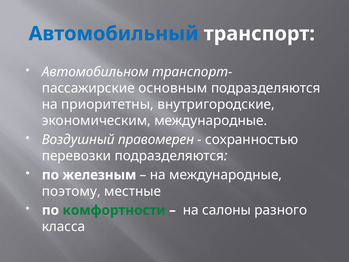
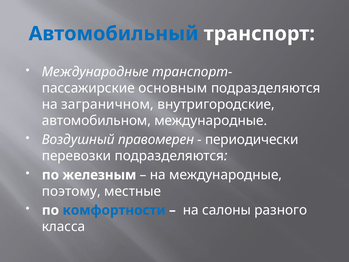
Автомобильном at (95, 72): Автомобильном -> Международные
приоритетны: приоритетны -> заграничном
экономическим: экономическим -> автомобильном
сохранностью: сохранностью -> периодически
комфортности colour: green -> blue
